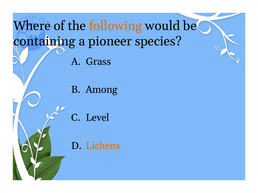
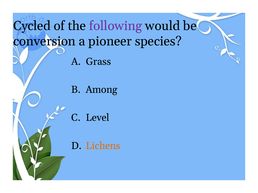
Where: Where -> Cycled
following colour: orange -> purple
containing: containing -> conversion
